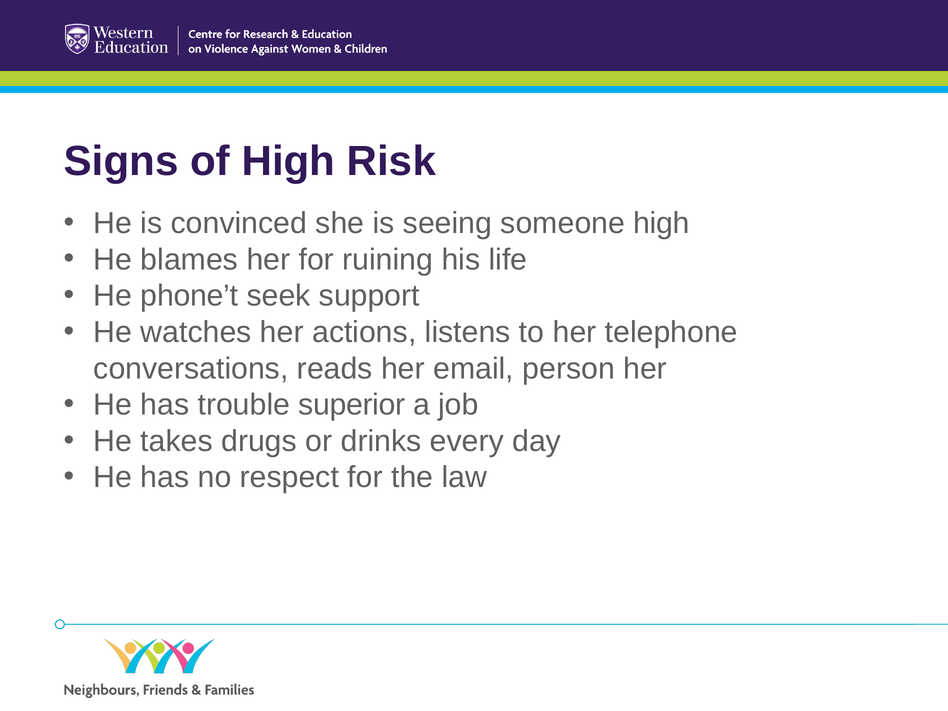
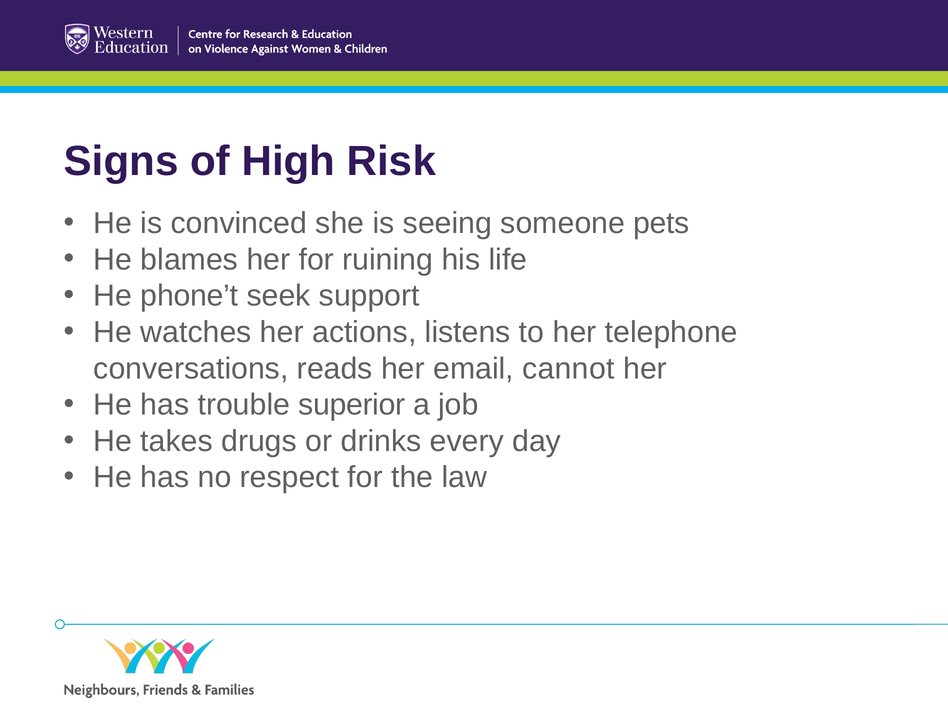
someone high: high -> pets
person: person -> cannot
